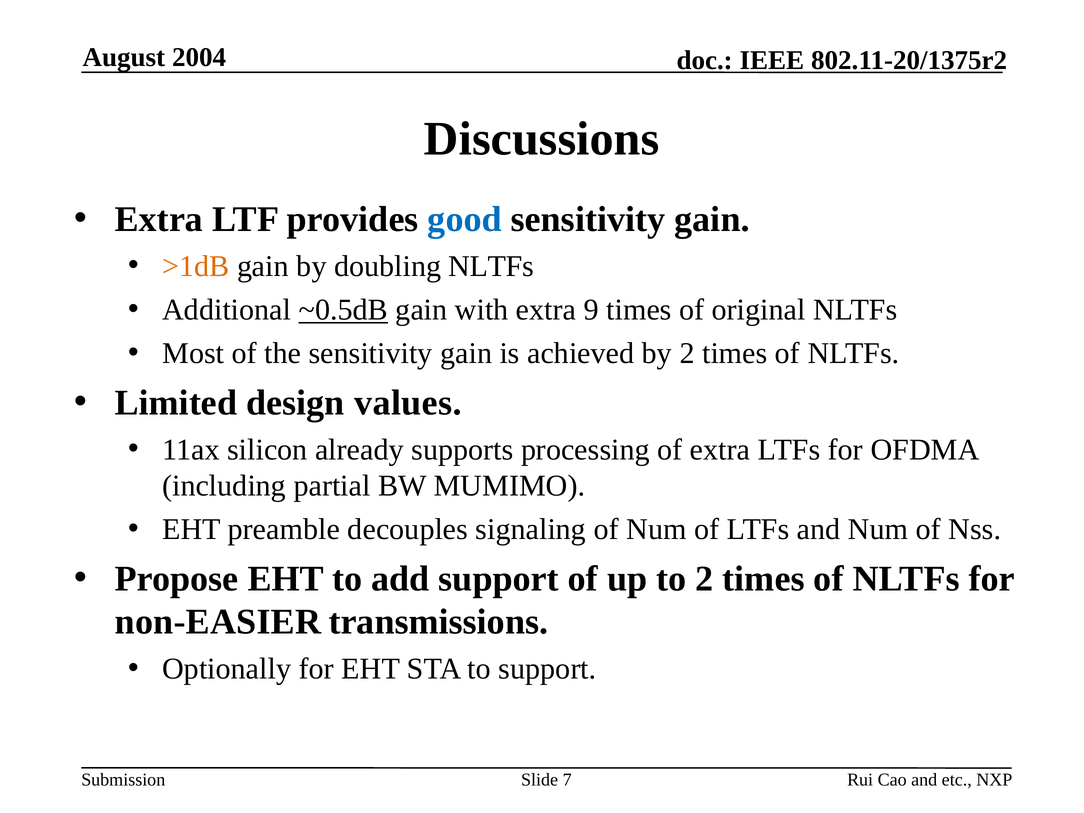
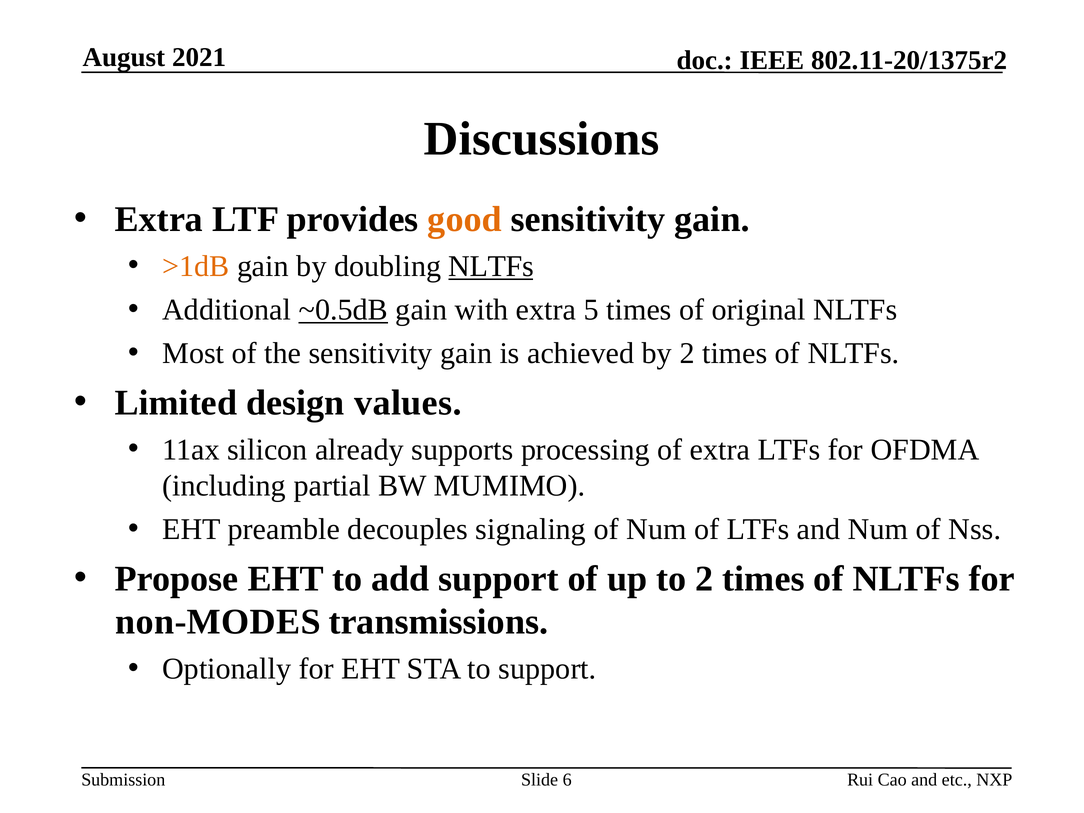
2004: 2004 -> 2021
good colour: blue -> orange
NLTFs at (491, 266) underline: none -> present
9: 9 -> 5
non-EASIER: non-EASIER -> non-MODES
7: 7 -> 6
